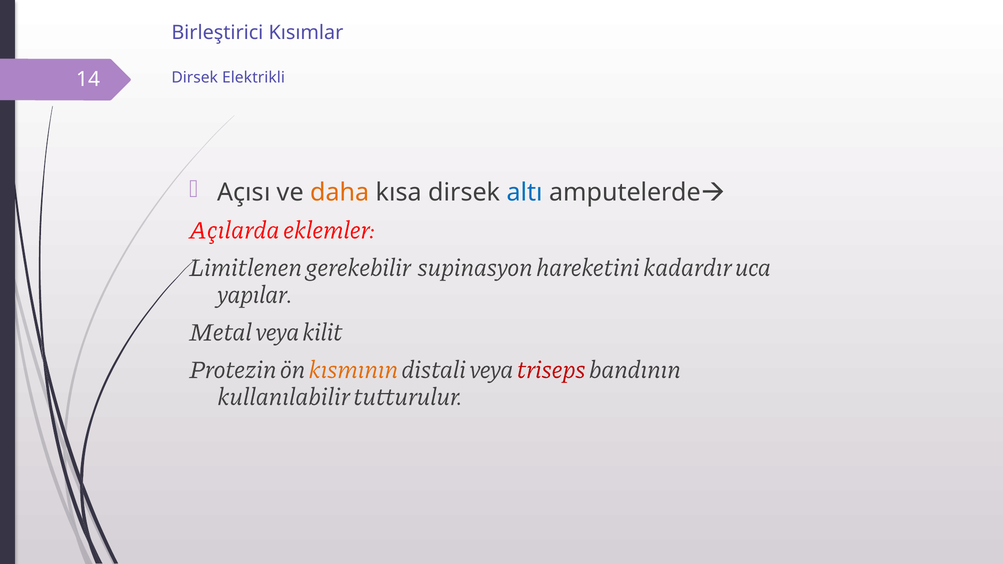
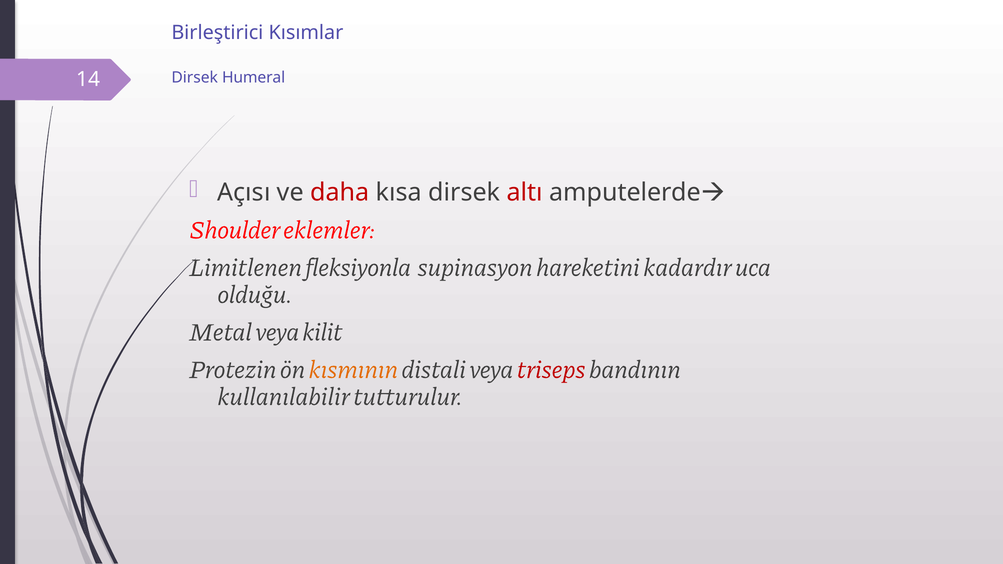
Elektrikli: Elektrikli -> Humeral
daha colour: orange -> red
altı colour: blue -> red
Açılarda: Açılarda -> Shoulder
gerekebilir: gerekebilir -> fleksiyonla
yapılar: yapılar -> olduğu
